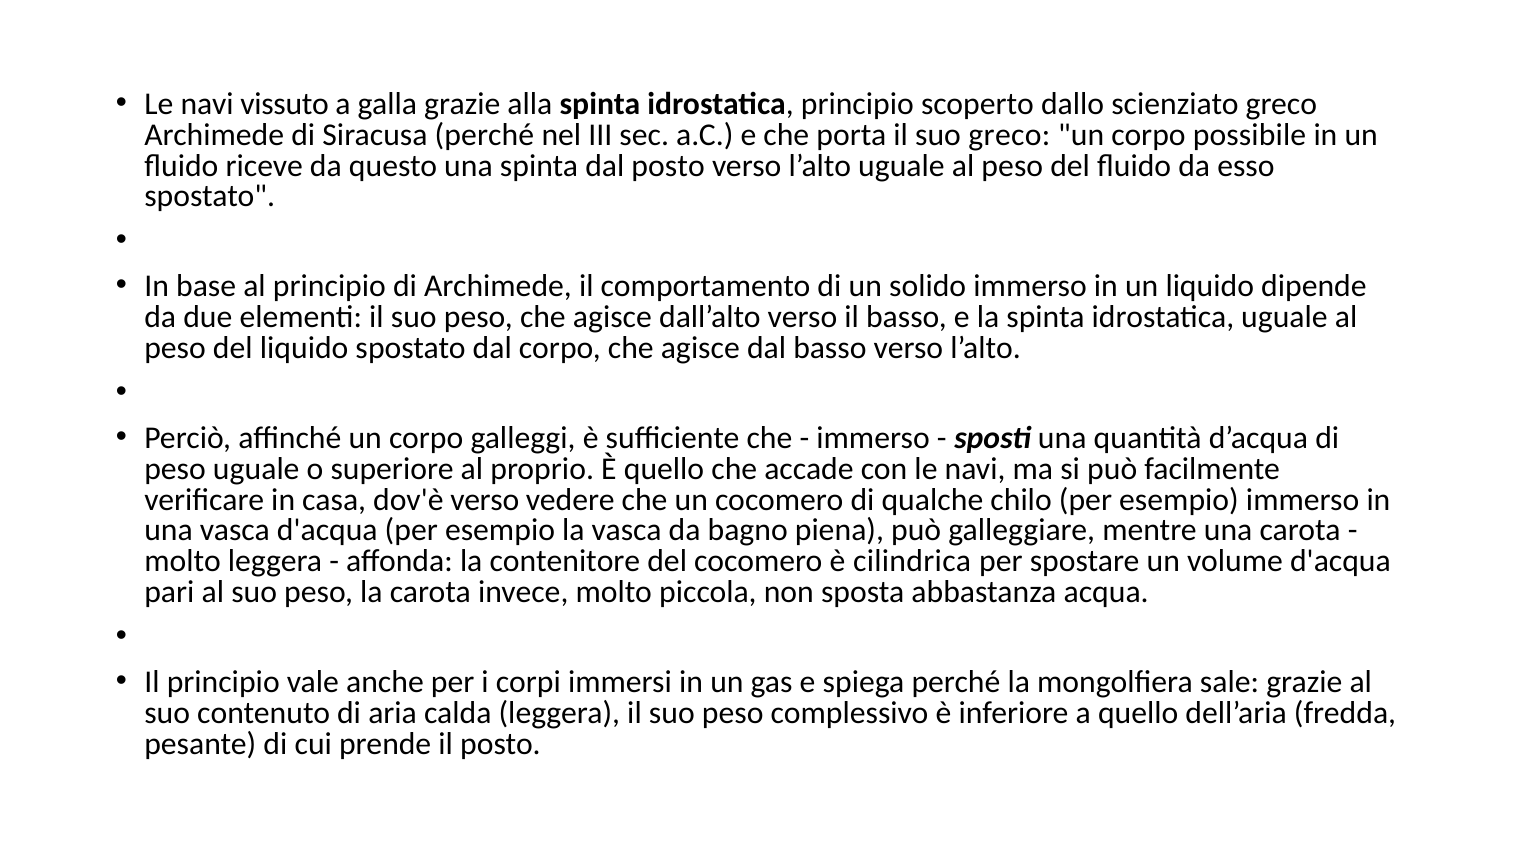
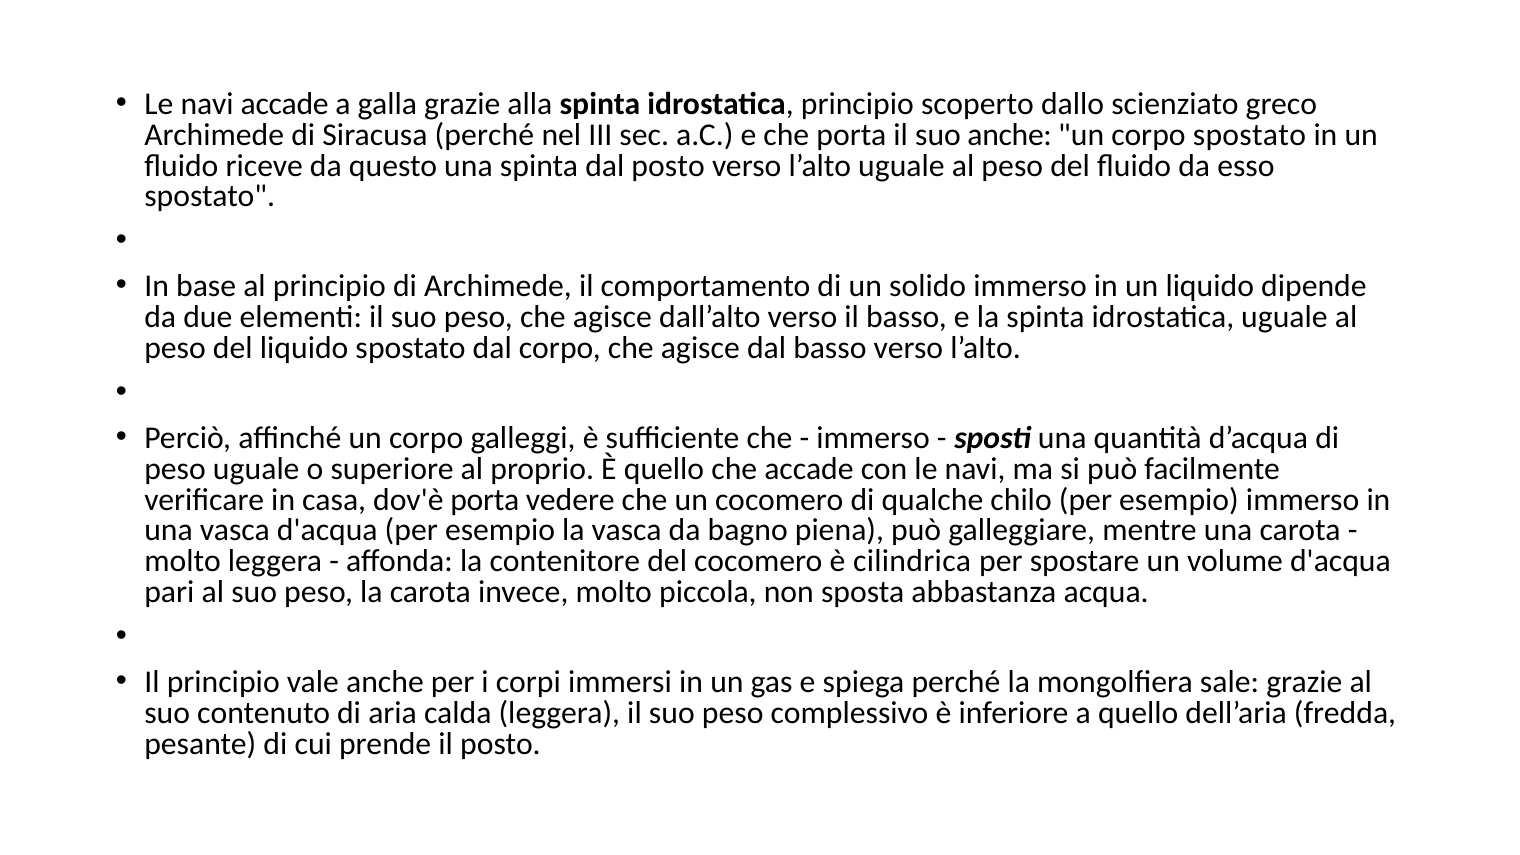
navi vissuto: vissuto -> accade
suo greco: greco -> anche
corpo possibile: possibile -> spostato
dov'è verso: verso -> porta
